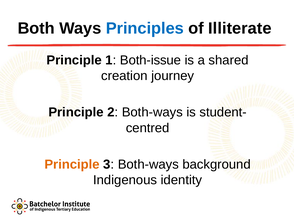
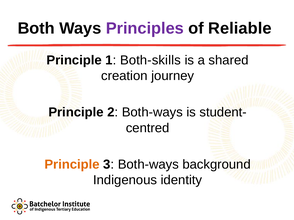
Principles colour: blue -> purple
Illiterate: Illiterate -> Reliable
Both-issue: Both-issue -> Both-skills
